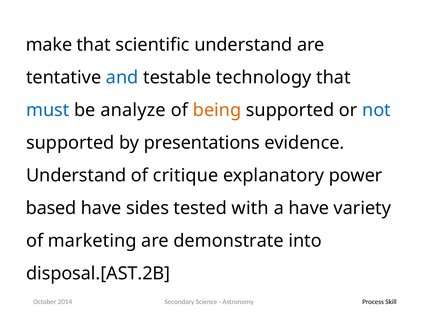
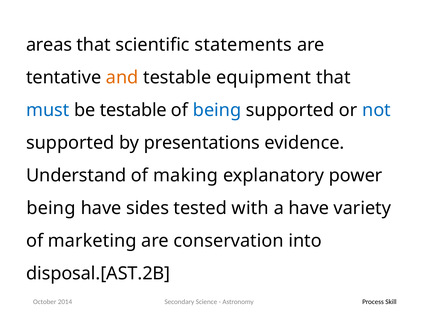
make: make -> areas
scientific understand: understand -> statements
and colour: blue -> orange
technology: technology -> equipment
be analyze: analyze -> testable
being at (217, 110) colour: orange -> blue
critique: critique -> making
based at (51, 208): based -> being
demonstrate: demonstrate -> conservation
